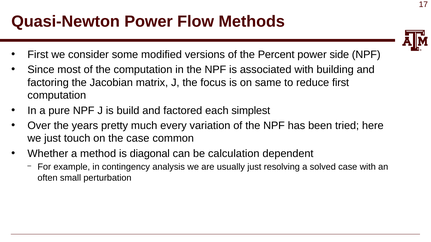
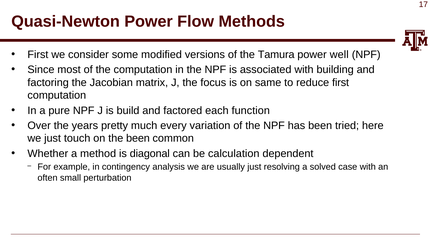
Percent: Percent -> Tamura
side: side -> well
simplest: simplest -> function
the case: case -> been
